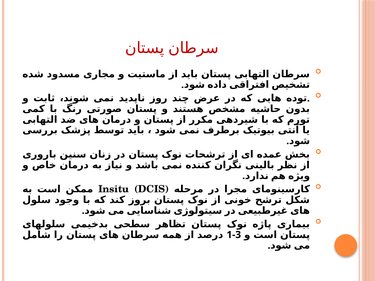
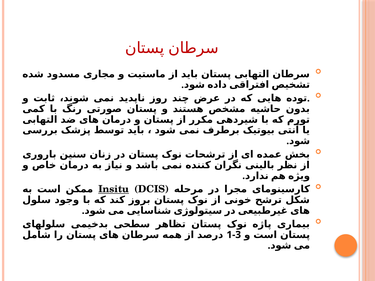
Insitu underline: none -> present
